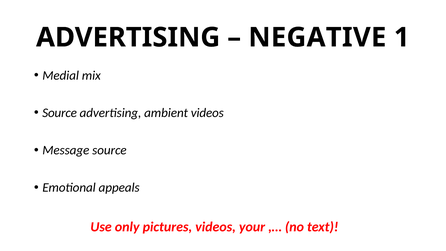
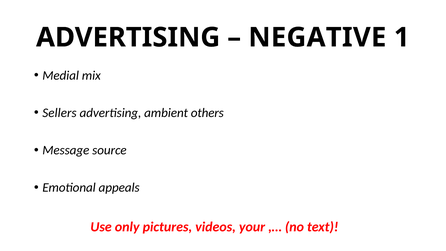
Source at (60, 113): Source -> Sellers
ambient videos: videos -> others
